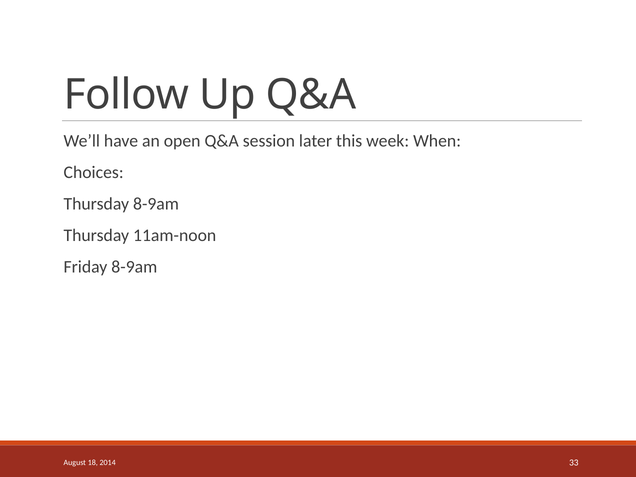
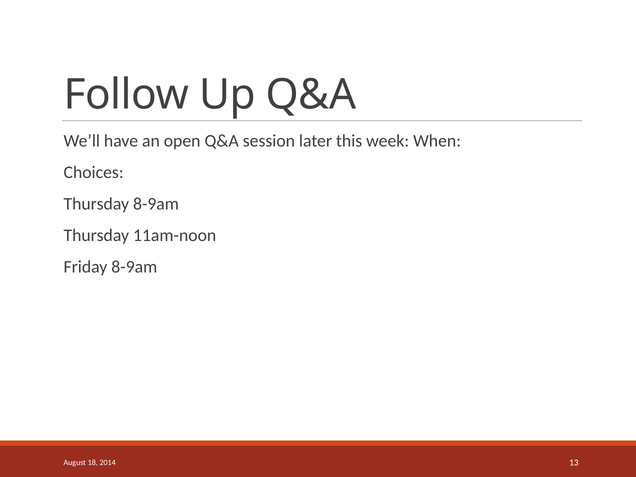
33: 33 -> 13
